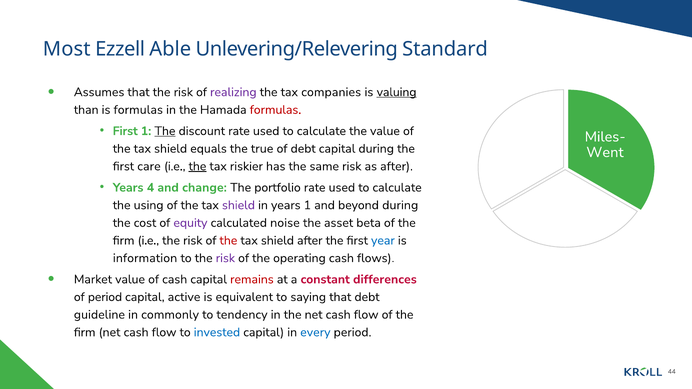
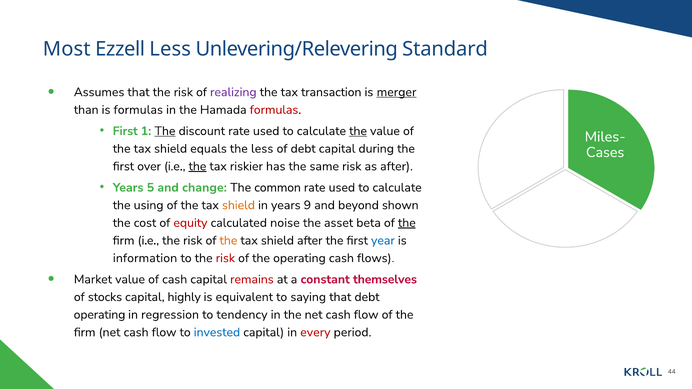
Ezzell Able: Able -> Less
companies: companies -> transaction
valuing: valuing -> merger
the at (358, 131) underline: none -> present
the true: true -> less
Went: Went -> Cases
care: care -> over
4: 4 -> 5
portfolio: portfolio -> common
shield at (238, 205) colour: purple -> orange
years 1: 1 -> 9
beyond during: during -> shown
equity colour: purple -> red
the at (407, 223) underline: none -> present
the at (228, 241) colour: red -> orange
risk at (225, 258) colour: purple -> red
differences: differences -> themselves
of period: period -> stocks
active: active -> highly
guideline at (99, 315): guideline -> operating
commonly: commonly -> regression
every colour: blue -> red
